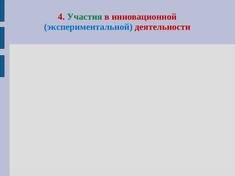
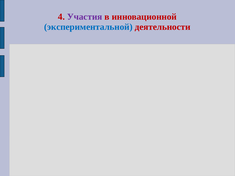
Участия colour: green -> purple
